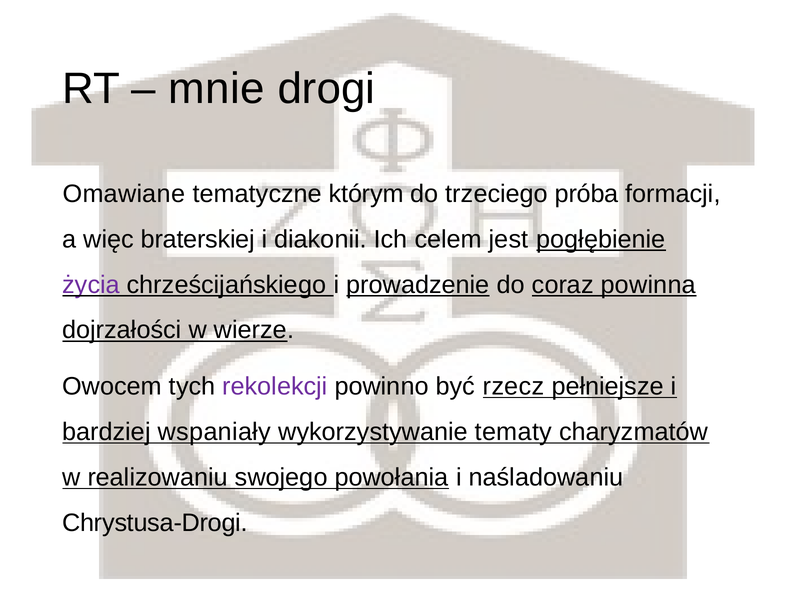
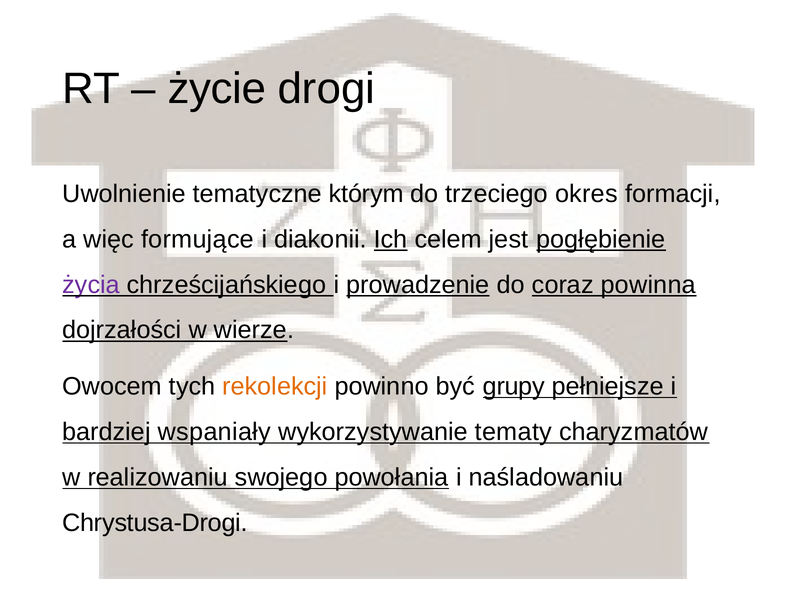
mnie: mnie -> życie
Omawiane: Omawiane -> Uwolnienie
próba: próba -> okres
braterskiej: braterskiej -> formujące
Ich underline: none -> present
rekolekcji colour: purple -> orange
rzecz: rzecz -> grupy
